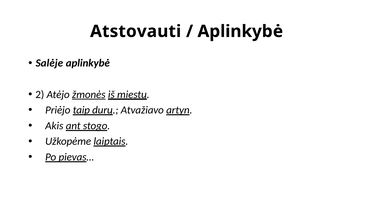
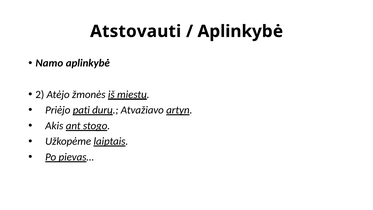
Salėje: Salėje -> Namo
žmonės underline: present -> none
taip: taip -> pati
